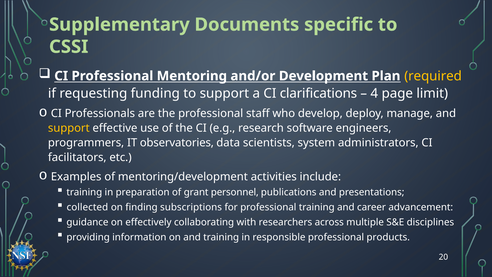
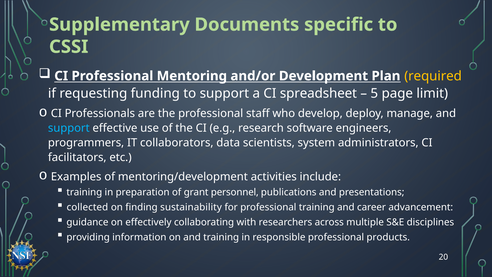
clarifications: clarifications -> spreadsheet
4: 4 -> 5
support at (69, 128) colour: yellow -> light blue
observatories: observatories -> collaborators
subscriptions: subscriptions -> sustainability
